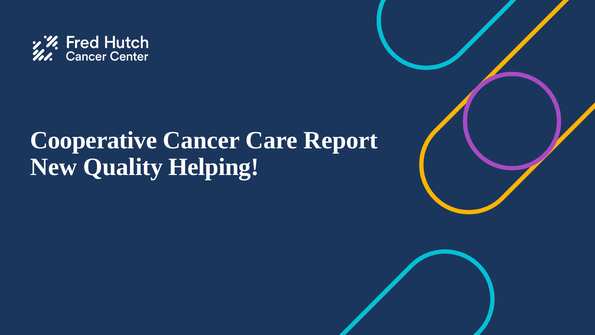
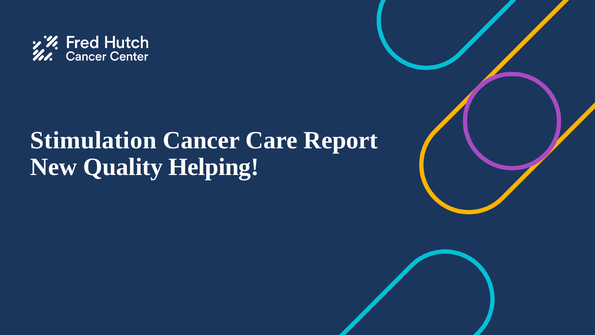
Cooperative: Cooperative -> Stimulation
